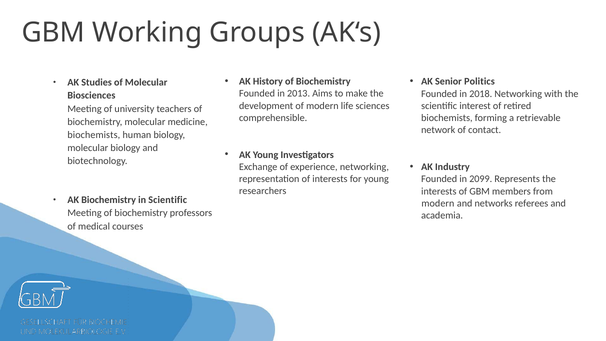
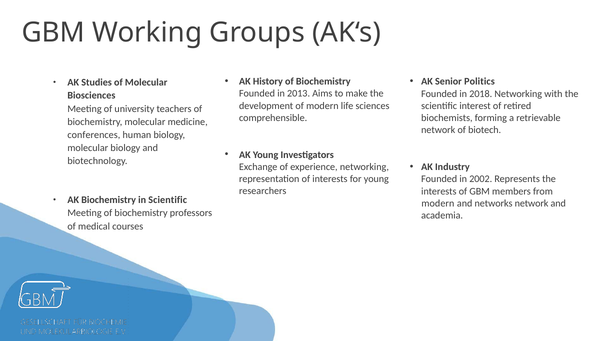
contact: contact -> biotech
biochemists at (94, 135): biochemists -> conferences
2099: 2099 -> 2002
networks referees: referees -> network
